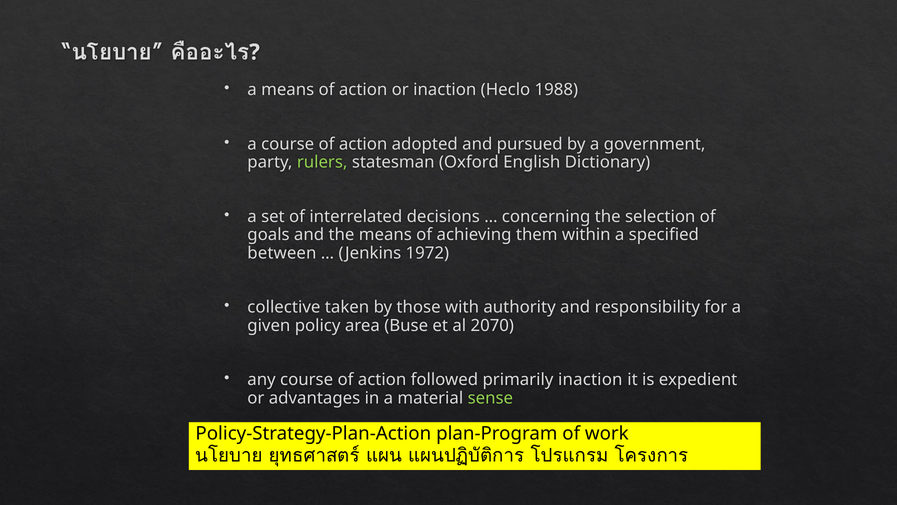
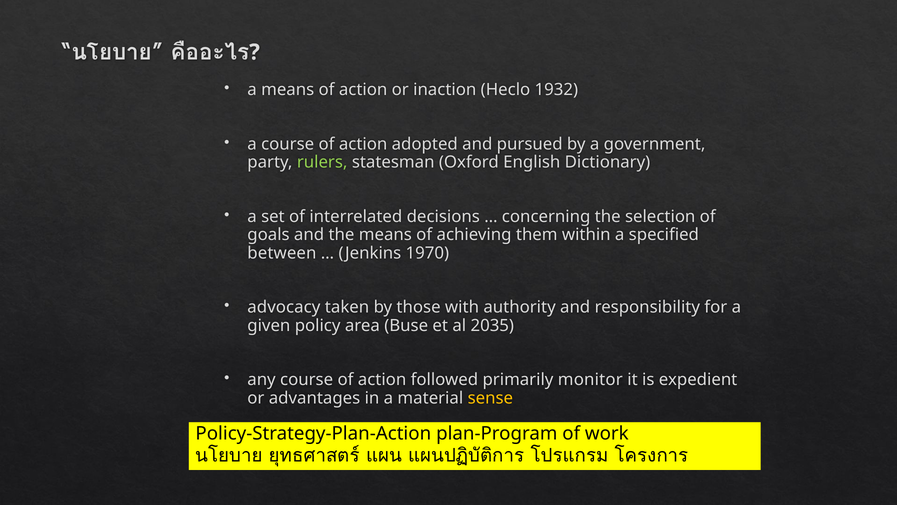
1988: 1988 -> 1932
1972: 1972 -> 1970
collective: collective -> advocacy
2070: 2070 -> 2035
primarily inaction: inaction -> monitor
sense colour: light green -> yellow
